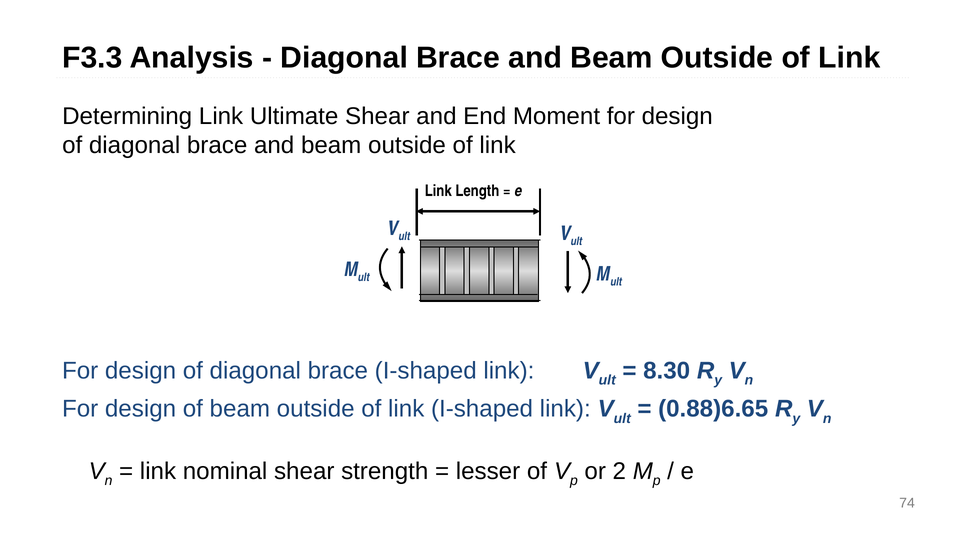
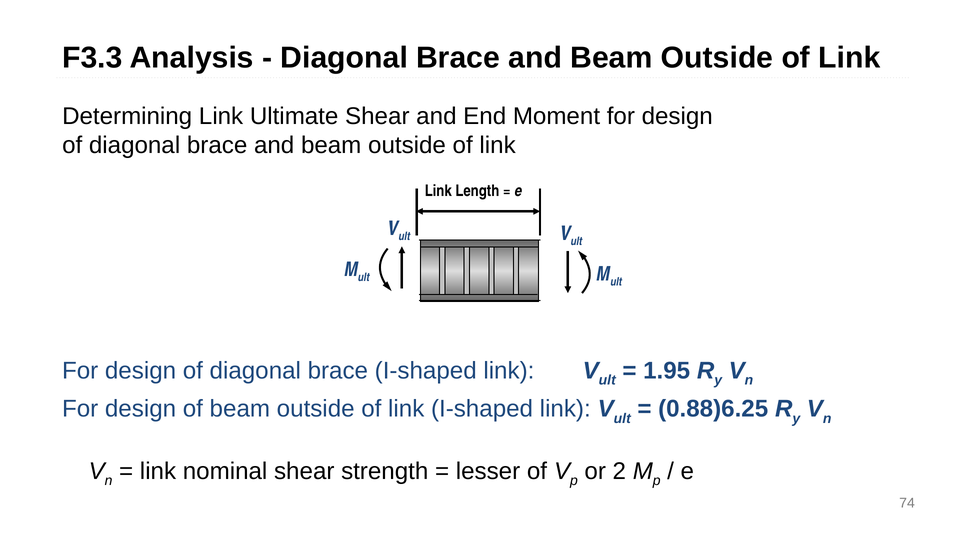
8.30: 8.30 -> 1.95
0.88)6.65: 0.88)6.65 -> 0.88)6.25
